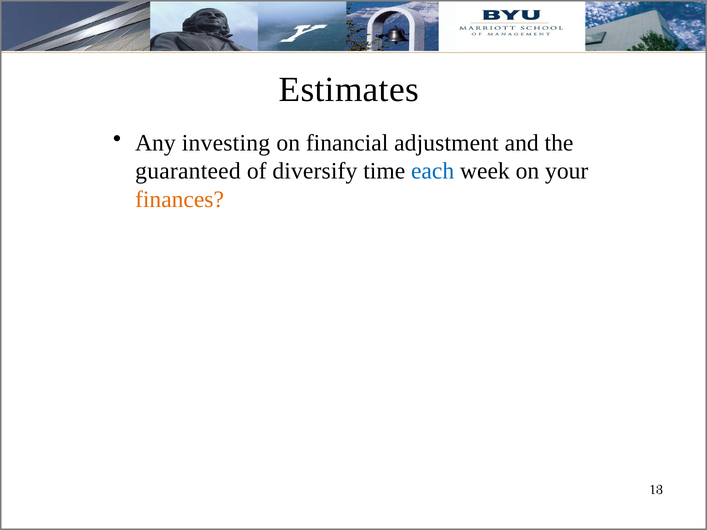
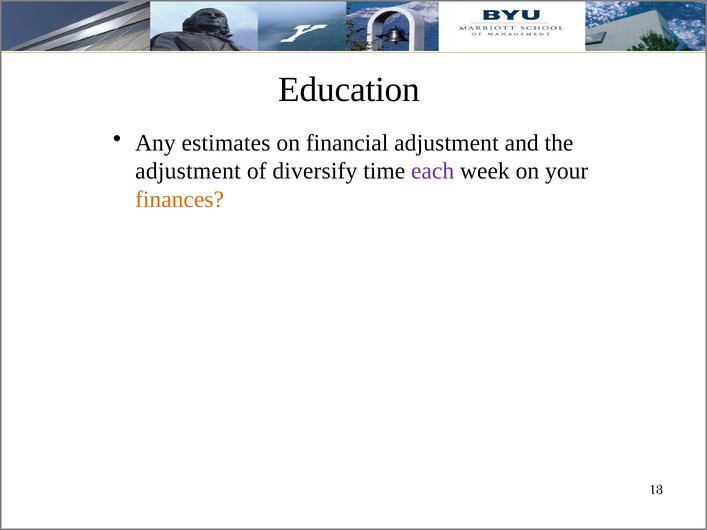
Estimates: Estimates -> Education
investing: investing -> estimates
guaranteed at (188, 171): guaranteed -> adjustment
each colour: blue -> purple
